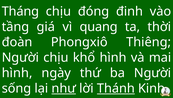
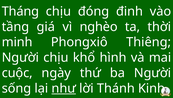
quang: quang -> nghèo
đoàn: đoàn -> minh
hình at (17, 72): hình -> cuộc
Thánh underline: present -> none
